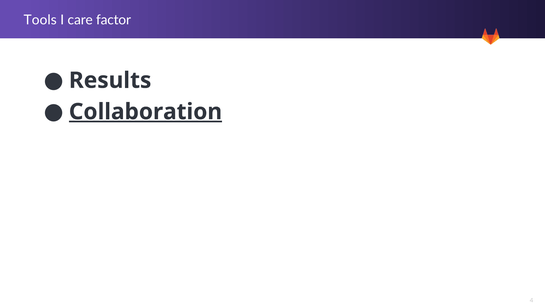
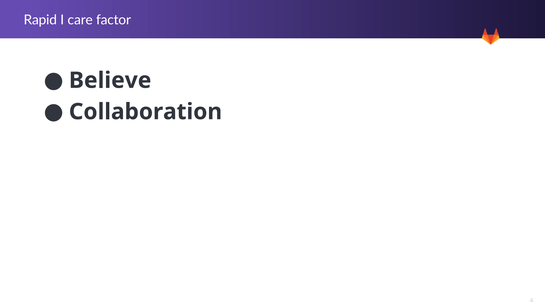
Tools: Tools -> Rapid
Results: Results -> Believe
Collaboration underline: present -> none
